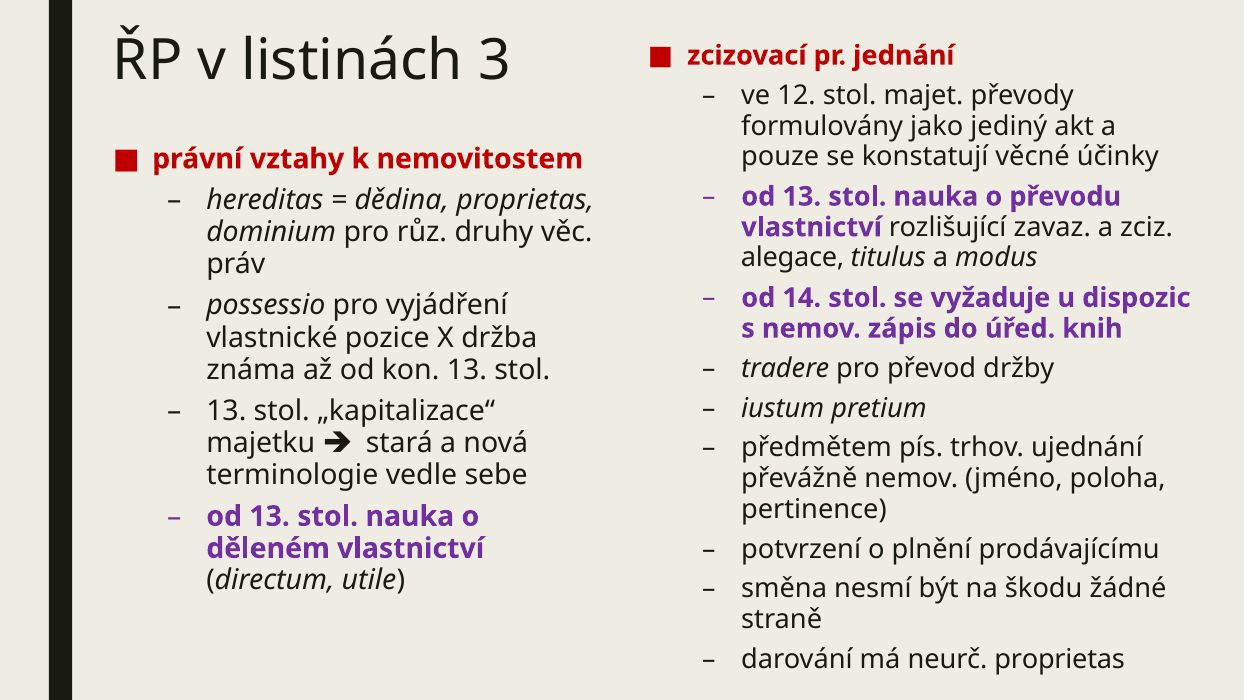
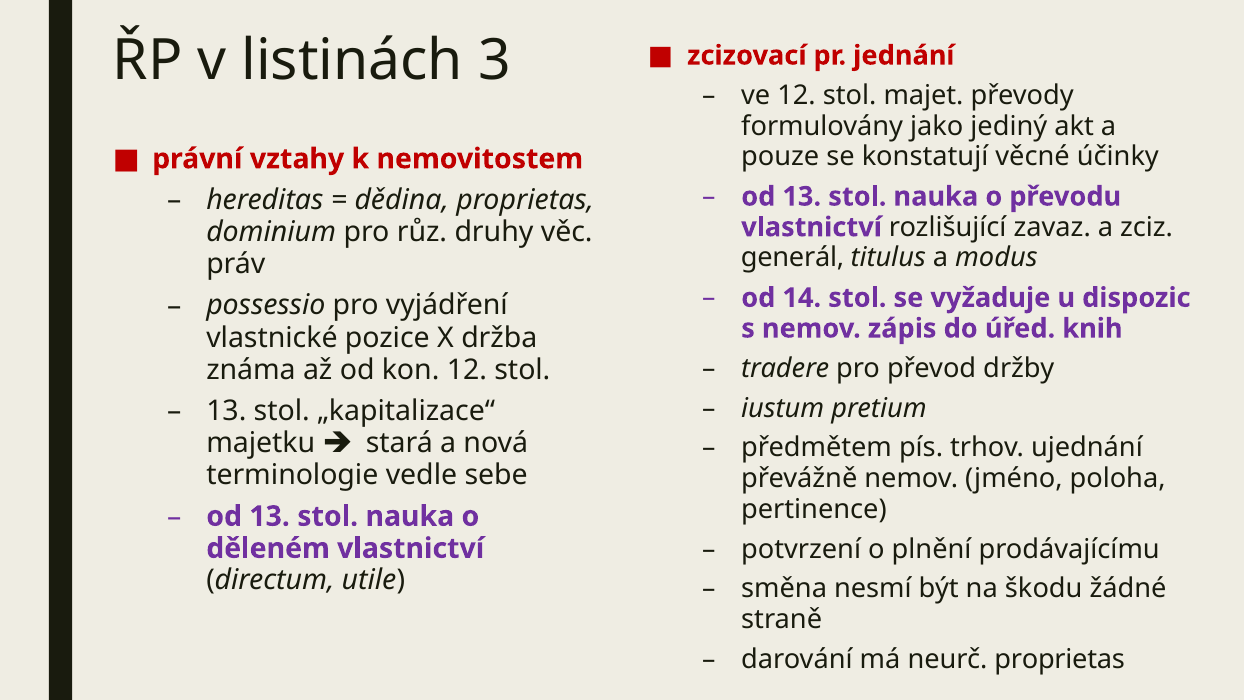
alegace: alegace -> generál
kon 13: 13 -> 12
